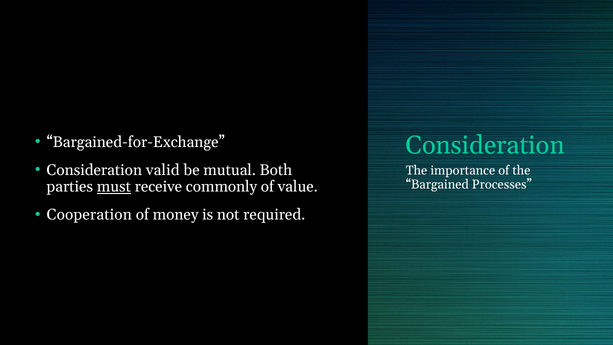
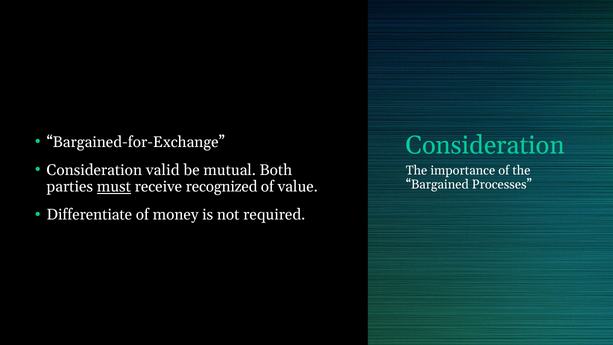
commonly: commonly -> recognized
Cooperation: Cooperation -> Differentiate
